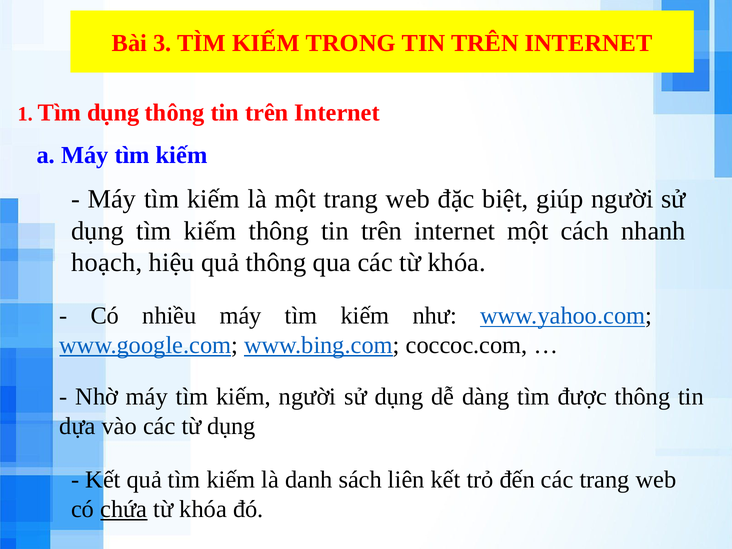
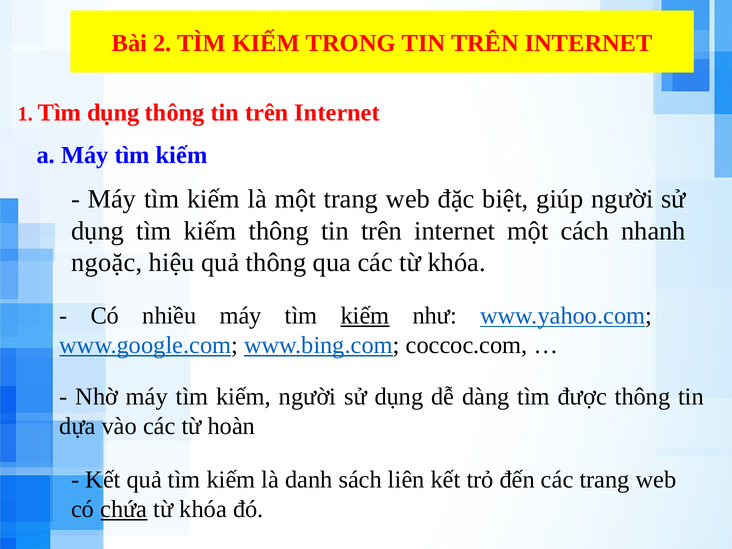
3: 3 -> 2
hoạch: hoạch -> ngoặc
kiếm at (365, 316) underline: none -> present
từ dụng: dụng -> hoàn
